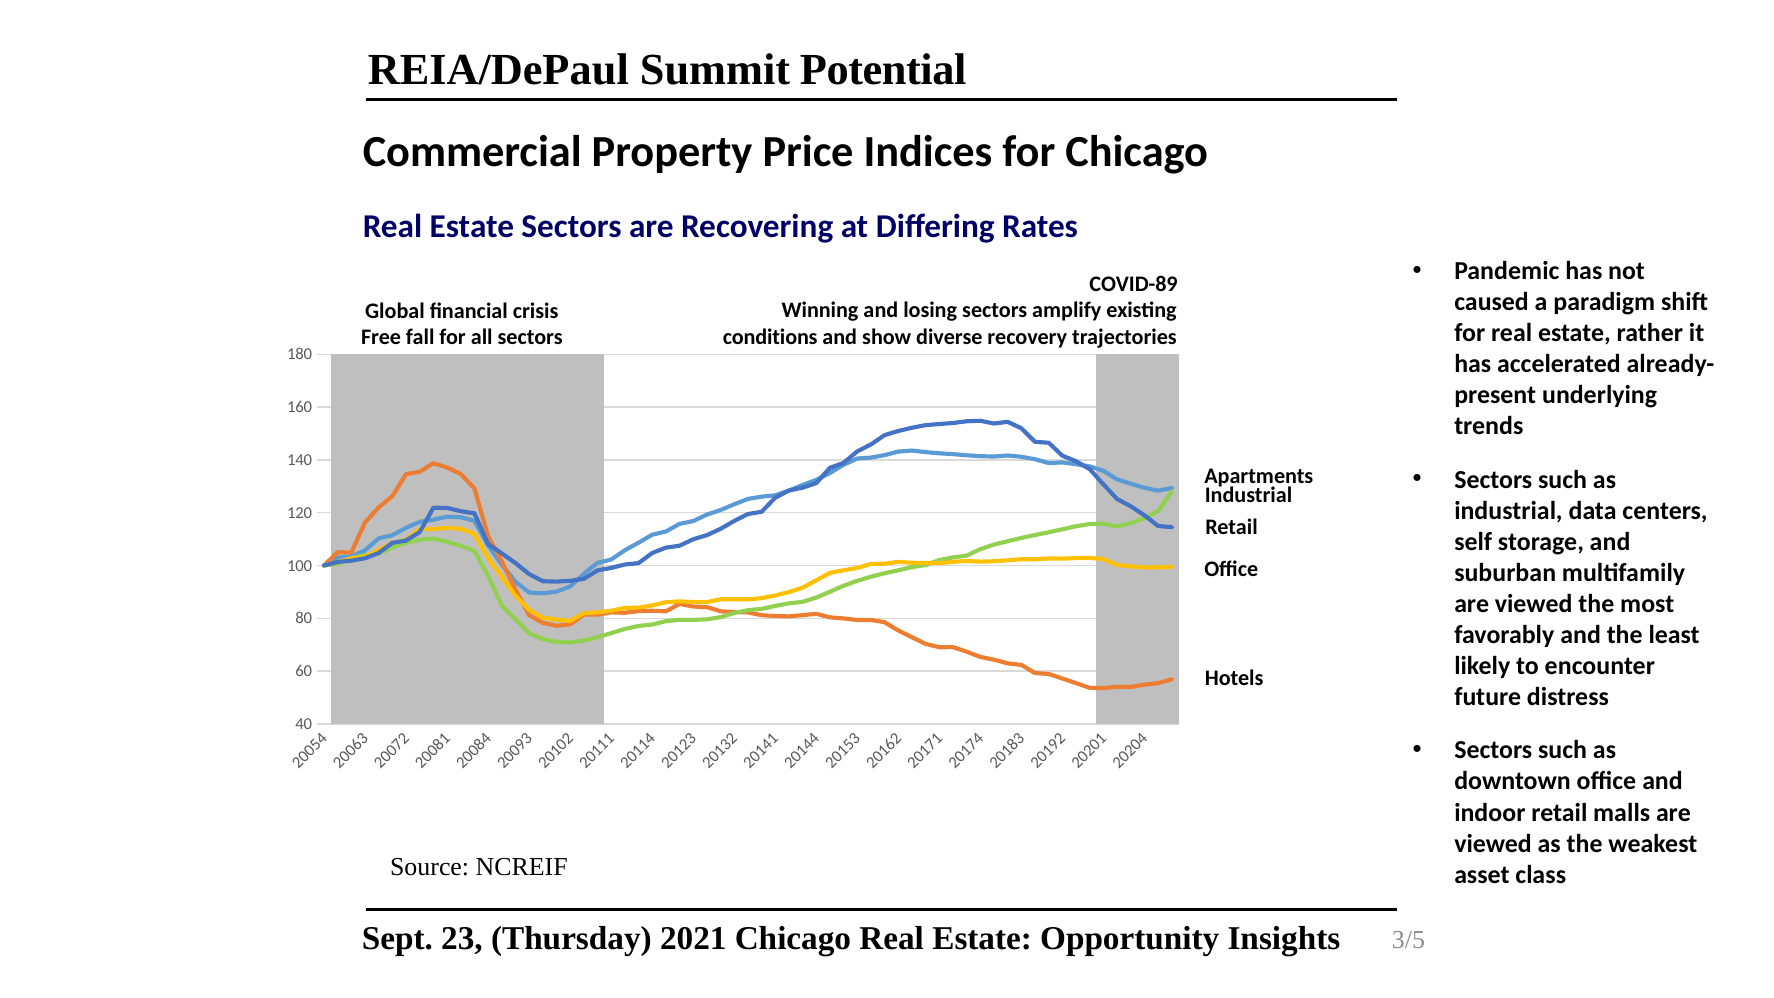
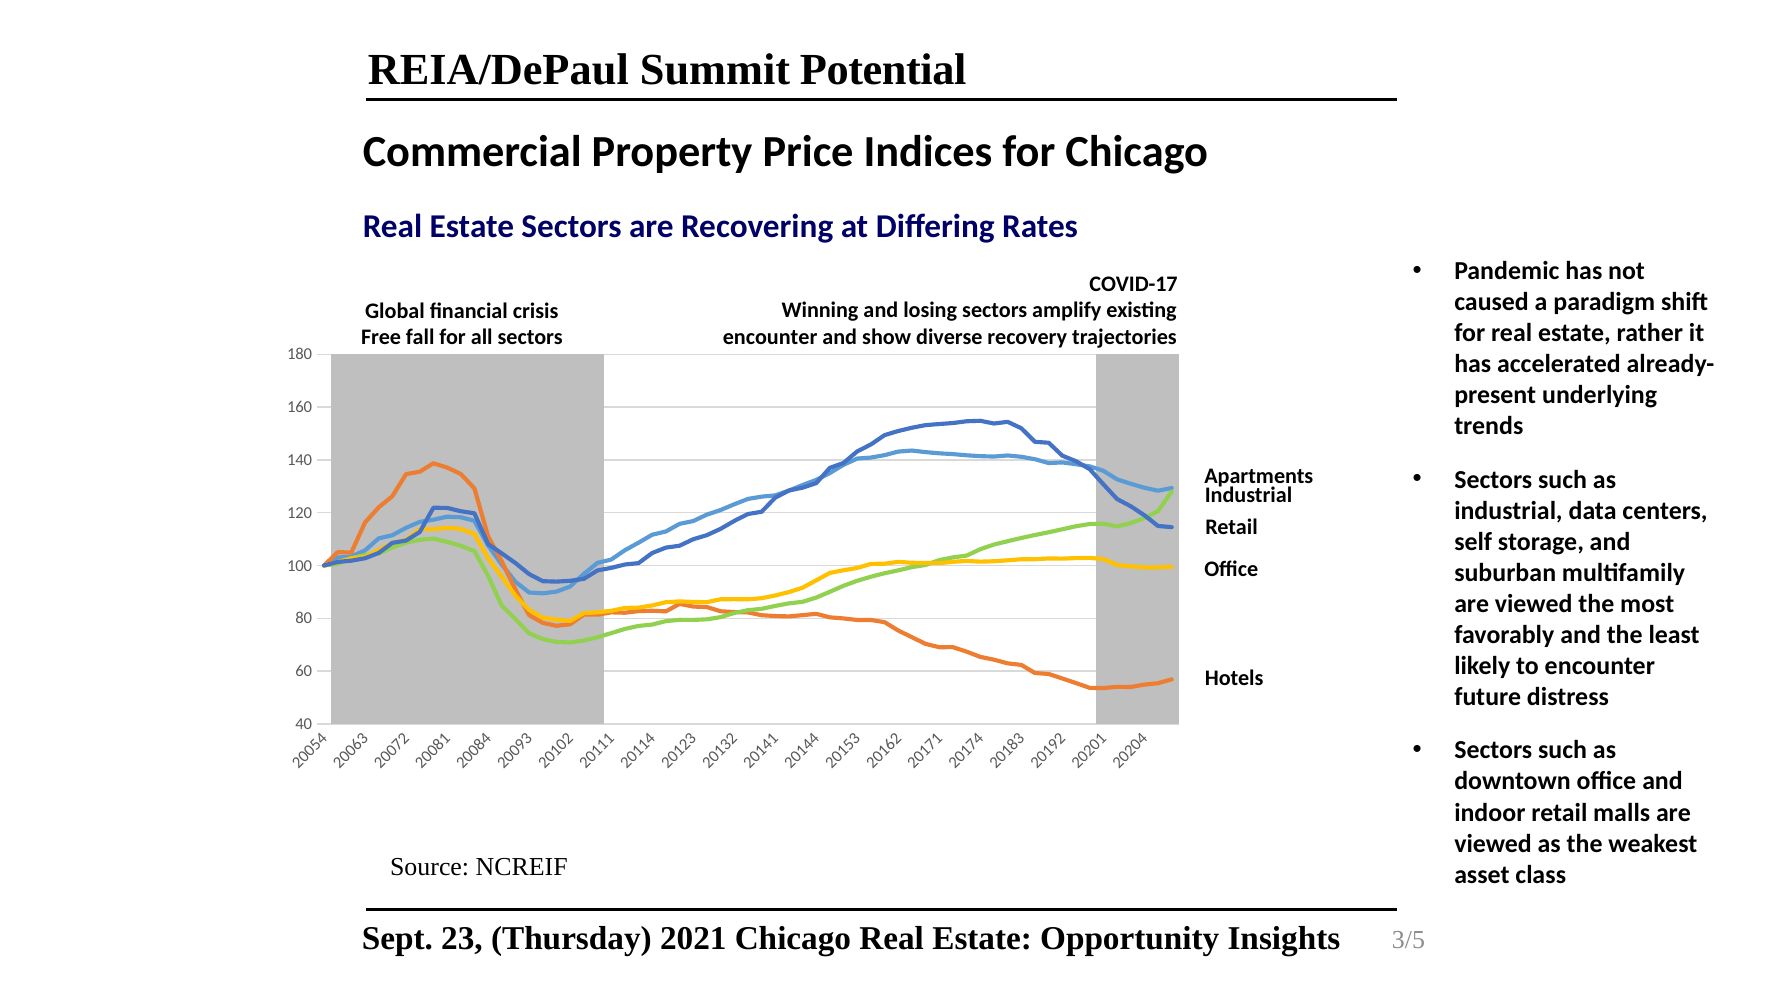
COVID-89: COVID-89 -> COVID-17
conditions at (770, 337): conditions -> encounter
